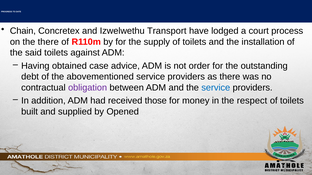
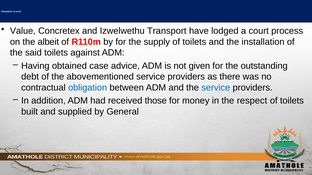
Chain: Chain -> Value
the there: there -> albeit
order: order -> given
obligation colour: purple -> blue
Opened: Opened -> General
